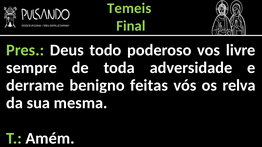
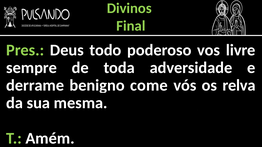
Temeis: Temeis -> Divinos
feitas: feitas -> come
